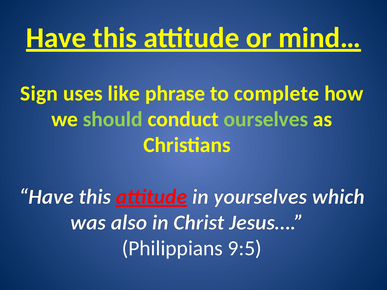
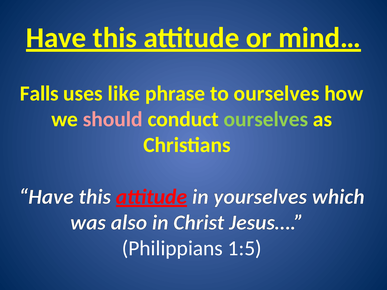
Sign: Sign -> Falls
to complete: complete -> ourselves
should colour: light green -> pink
9:5: 9:5 -> 1:5
